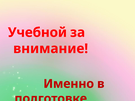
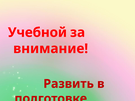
Именно: Именно -> Развить
